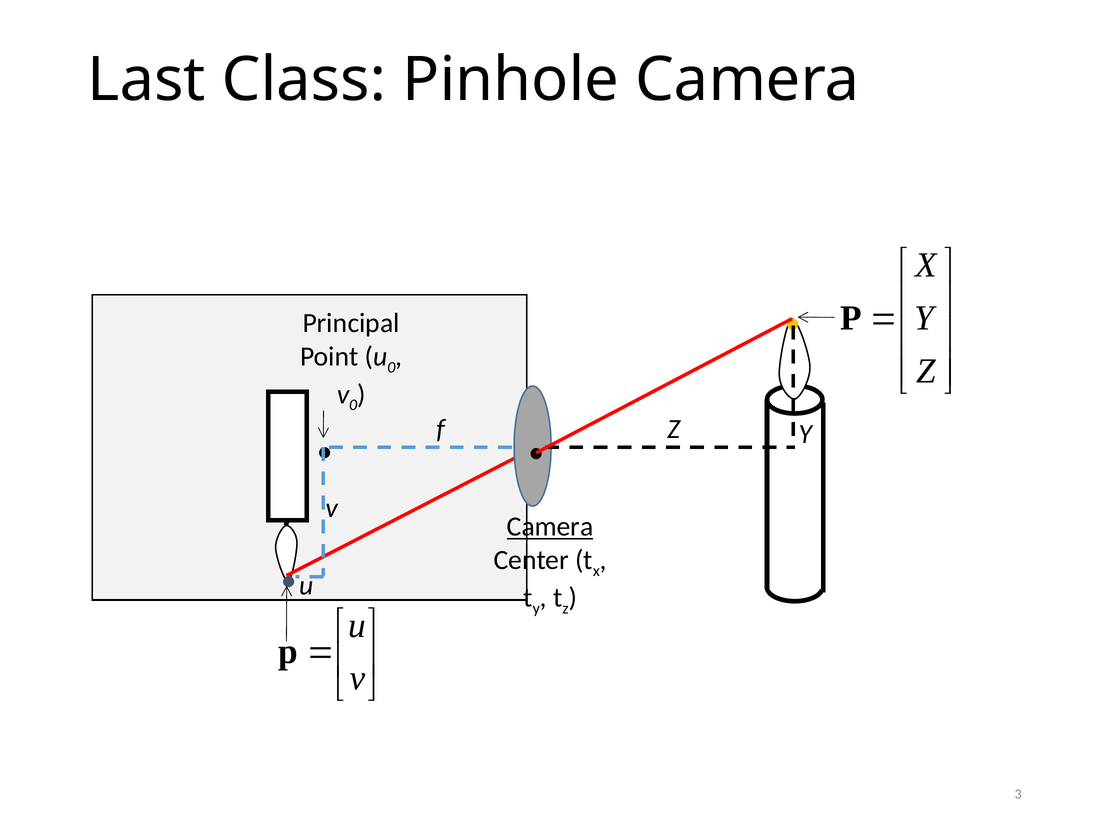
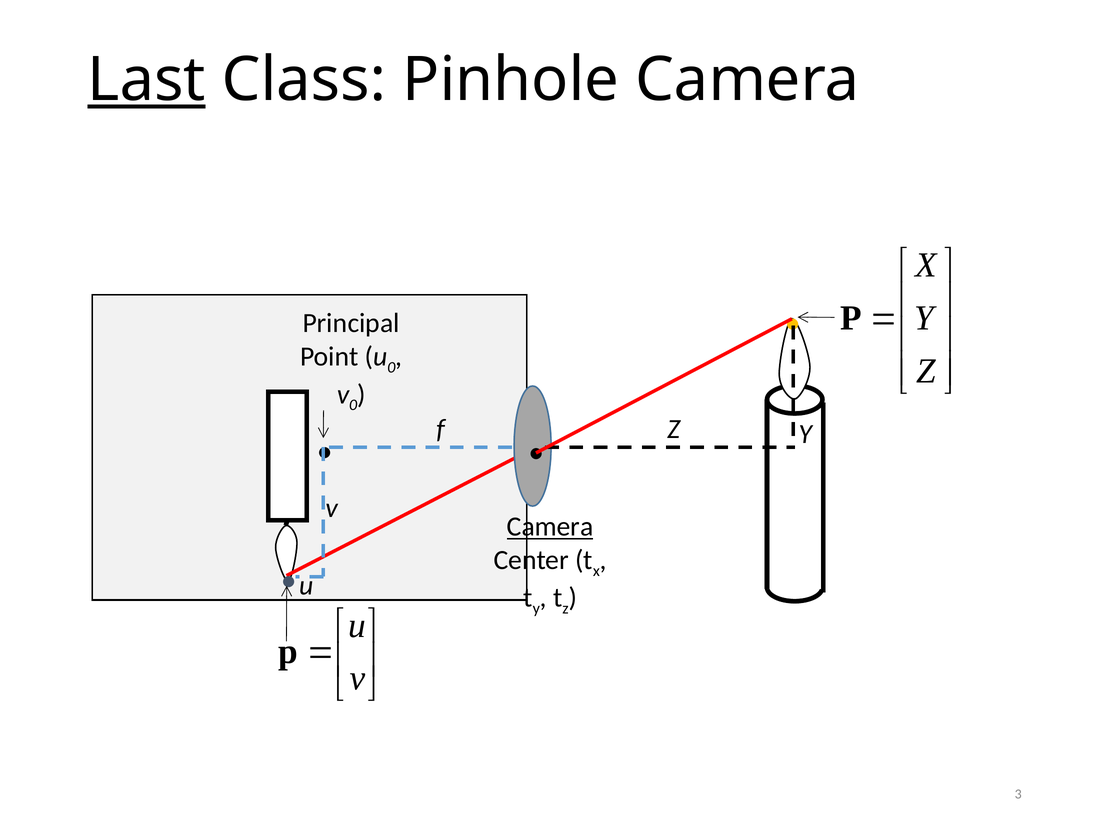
Last underline: none -> present
